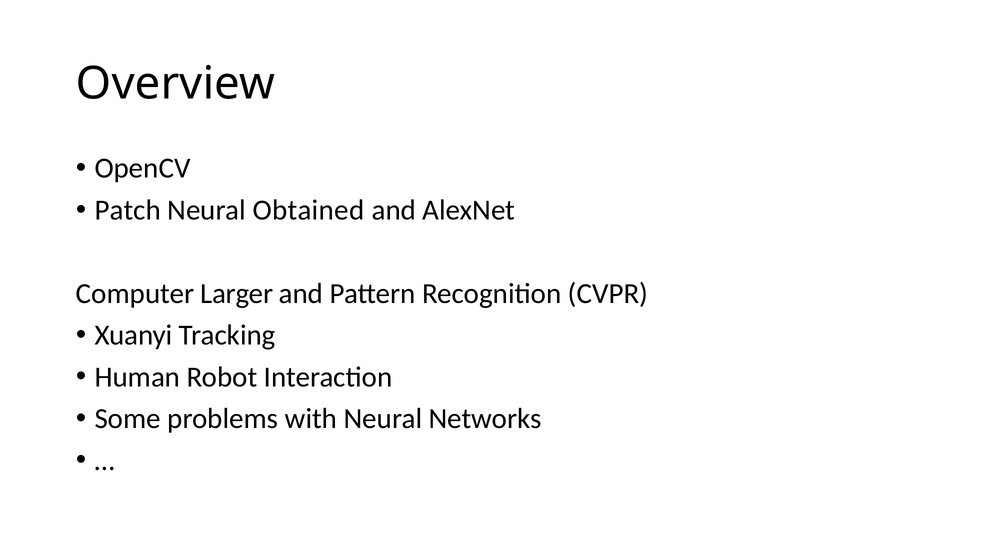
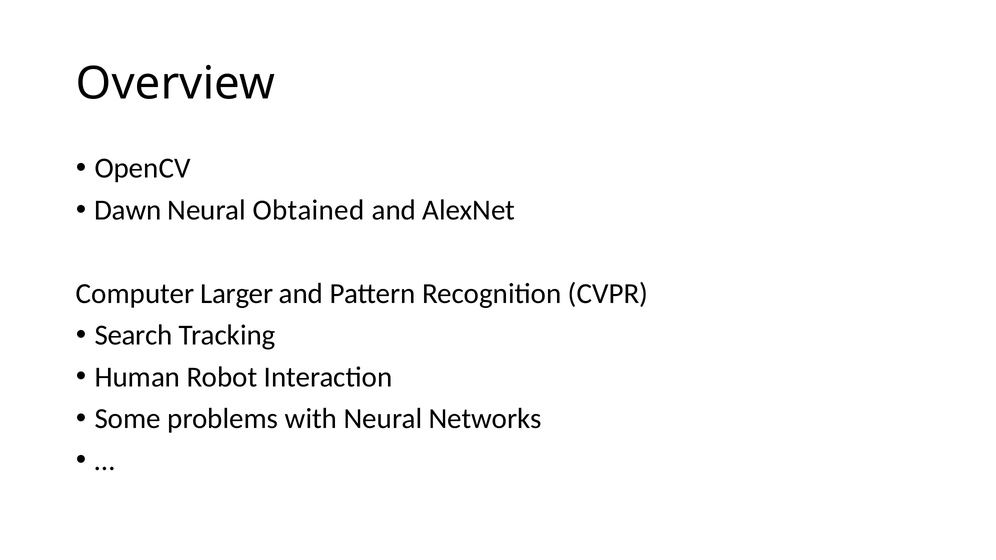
Patch: Patch -> Dawn
Xuanyi: Xuanyi -> Search
